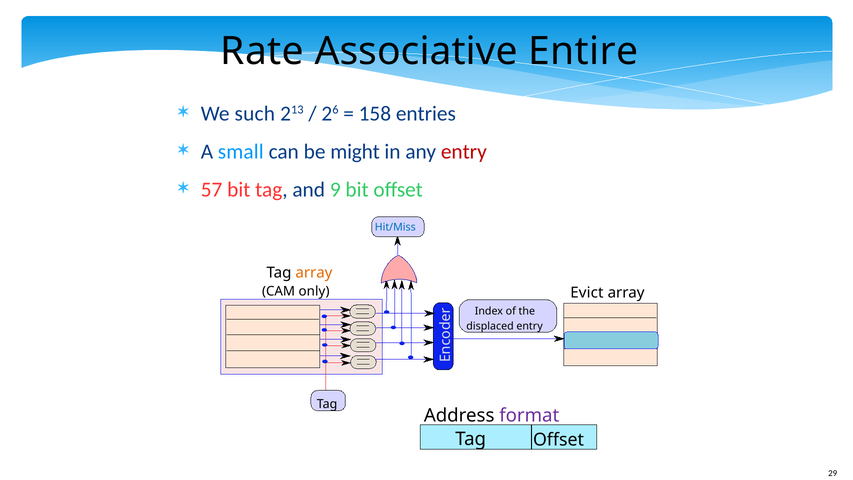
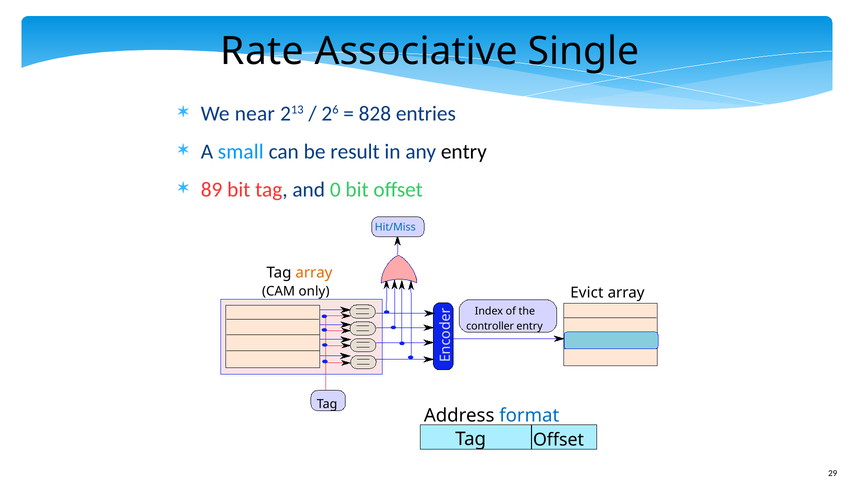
Entire: Entire -> Single
such: such -> near
158: 158 -> 828
might: might -> result
entry at (464, 152) colour: red -> black
57: 57 -> 89
9: 9 -> 0
displaced: displaced -> controller
format colour: purple -> blue
